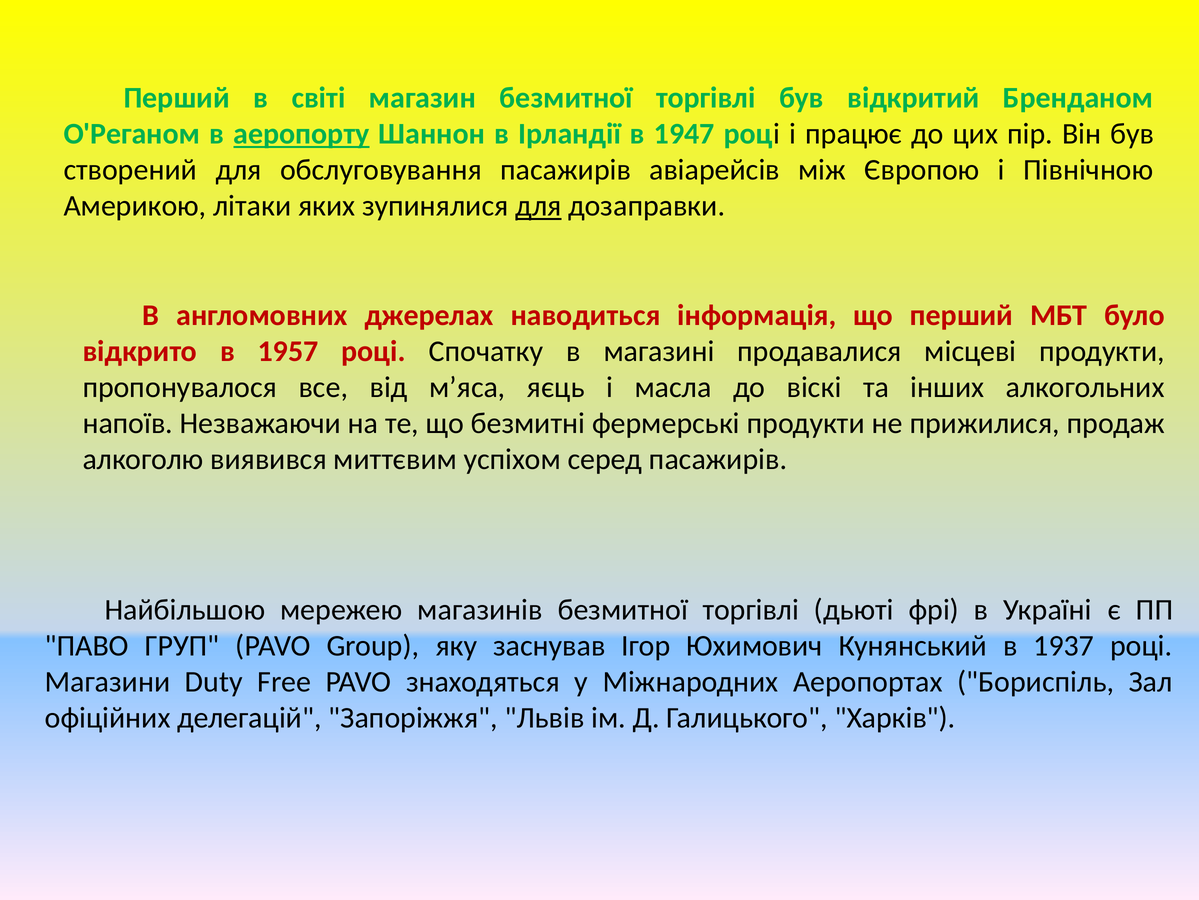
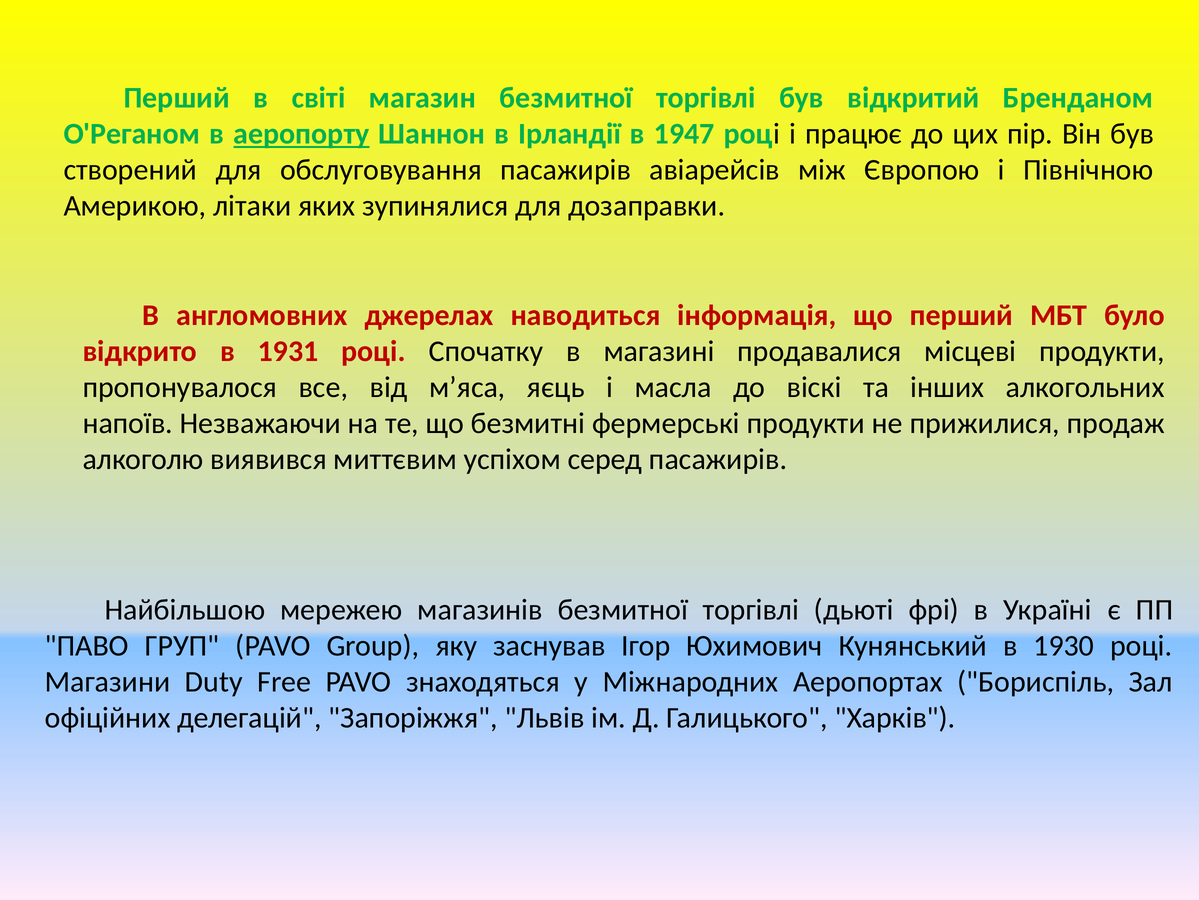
для at (538, 206) underline: present -> none
1957: 1957 -> 1931
1937: 1937 -> 1930
